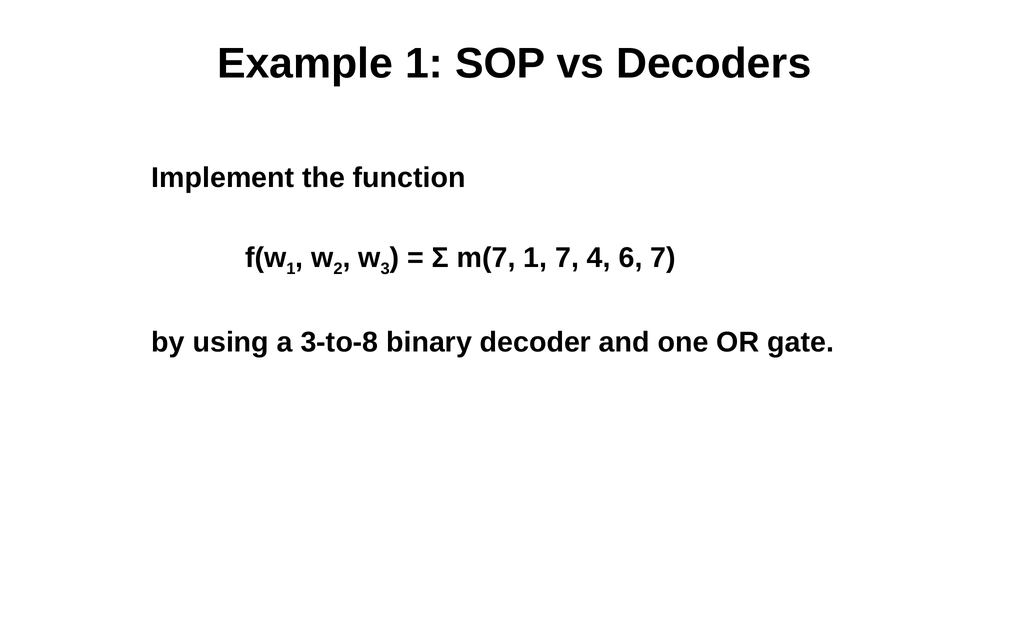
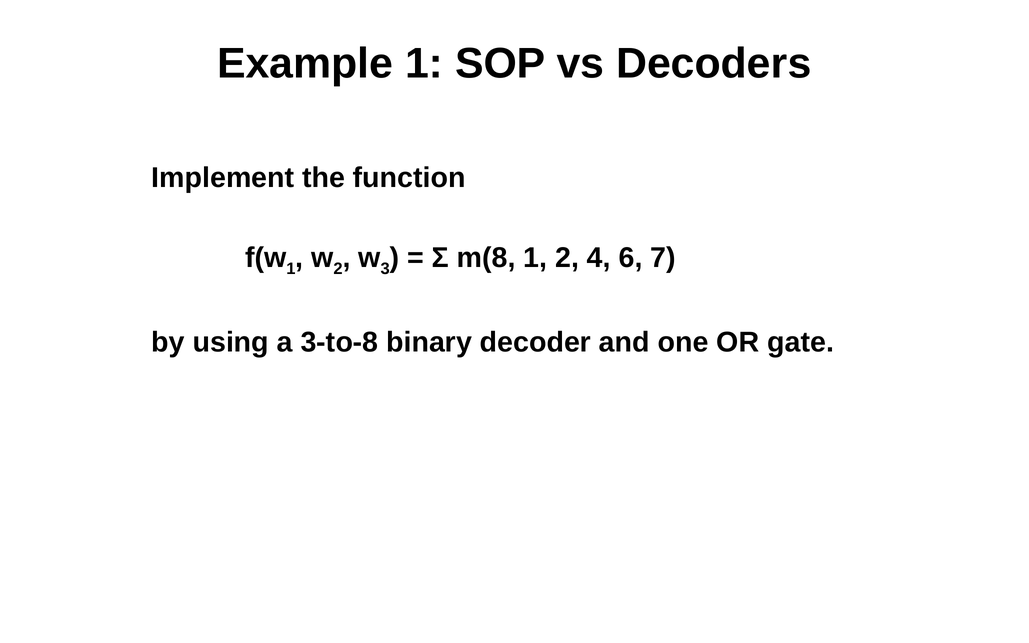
m(7: m(7 -> m(8
1 7: 7 -> 2
